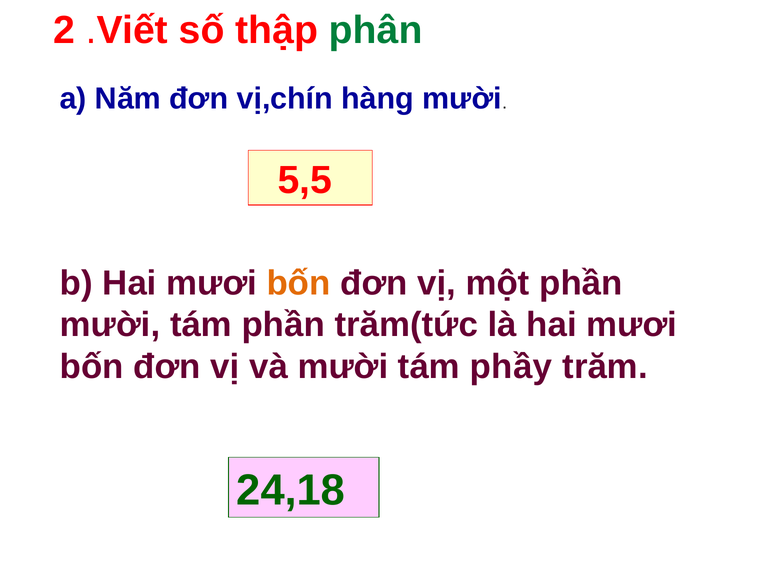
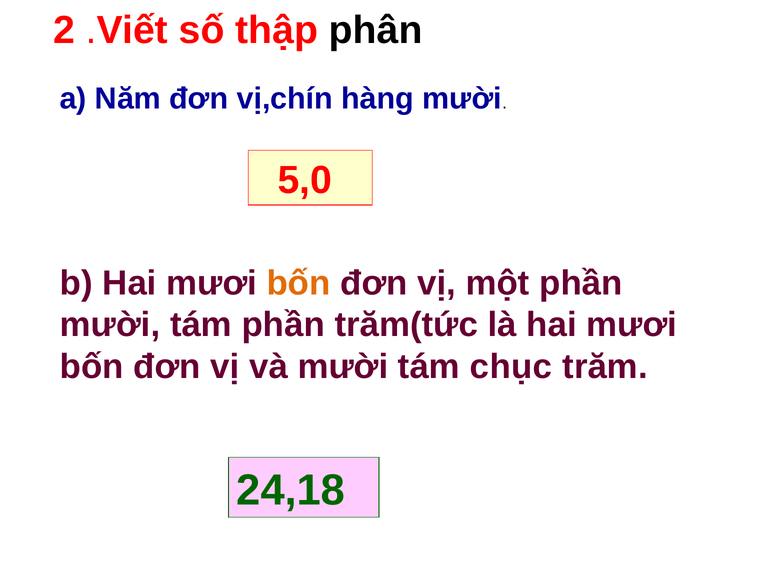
phân colour: green -> black
5,5: 5,5 -> 5,0
phầy: phầy -> chục
